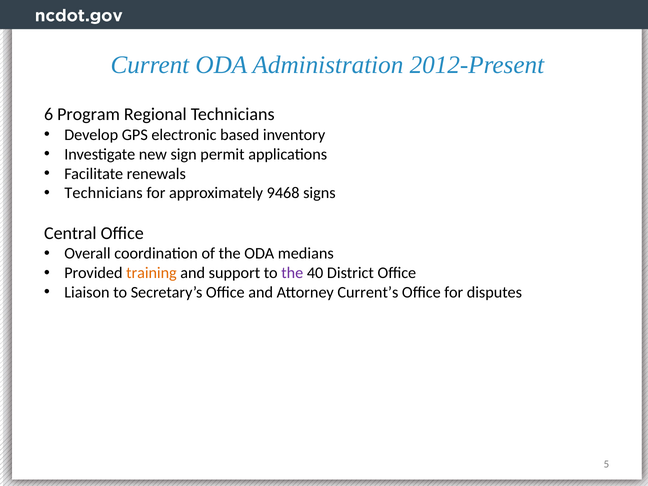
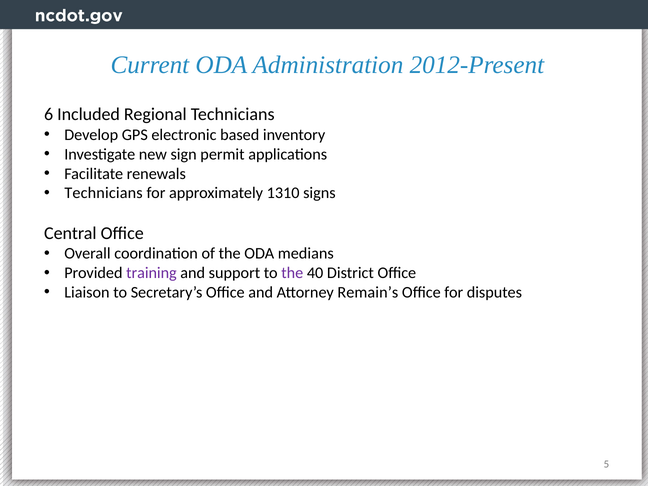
Program: Program -> Included
9468: 9468 -> 1310
training colour: orange -> purple
Current’s: Current’s -> Remain’s
